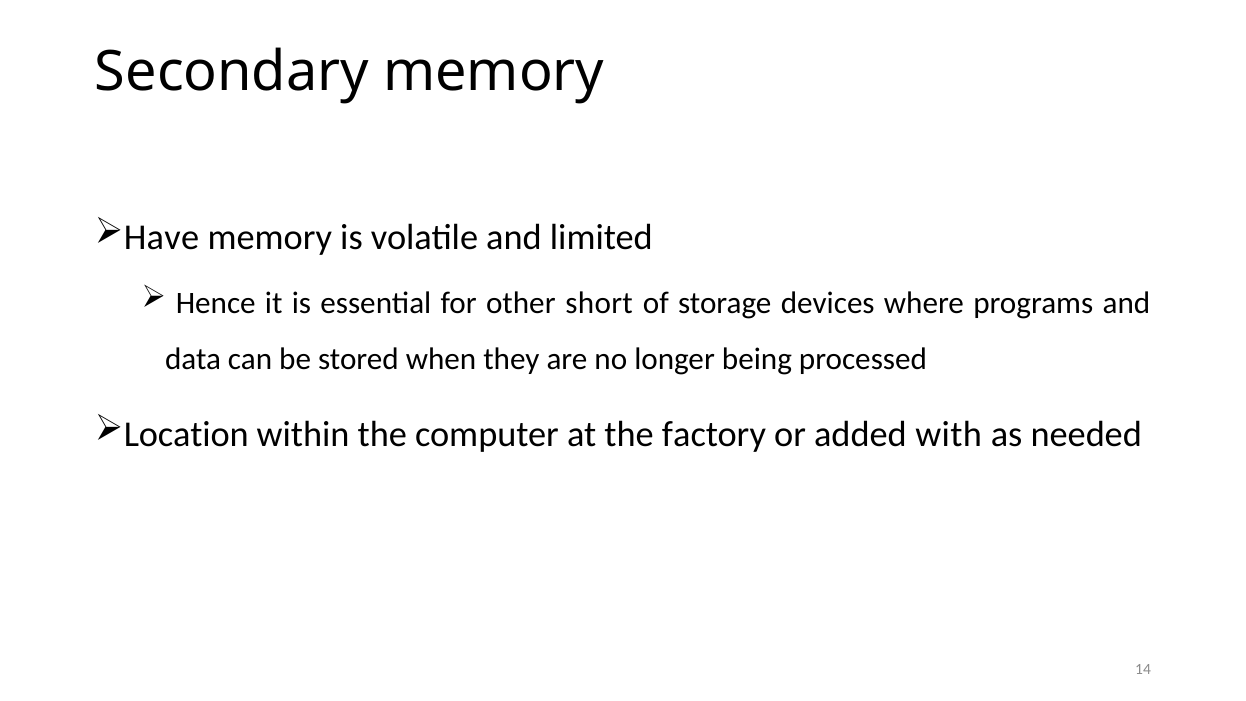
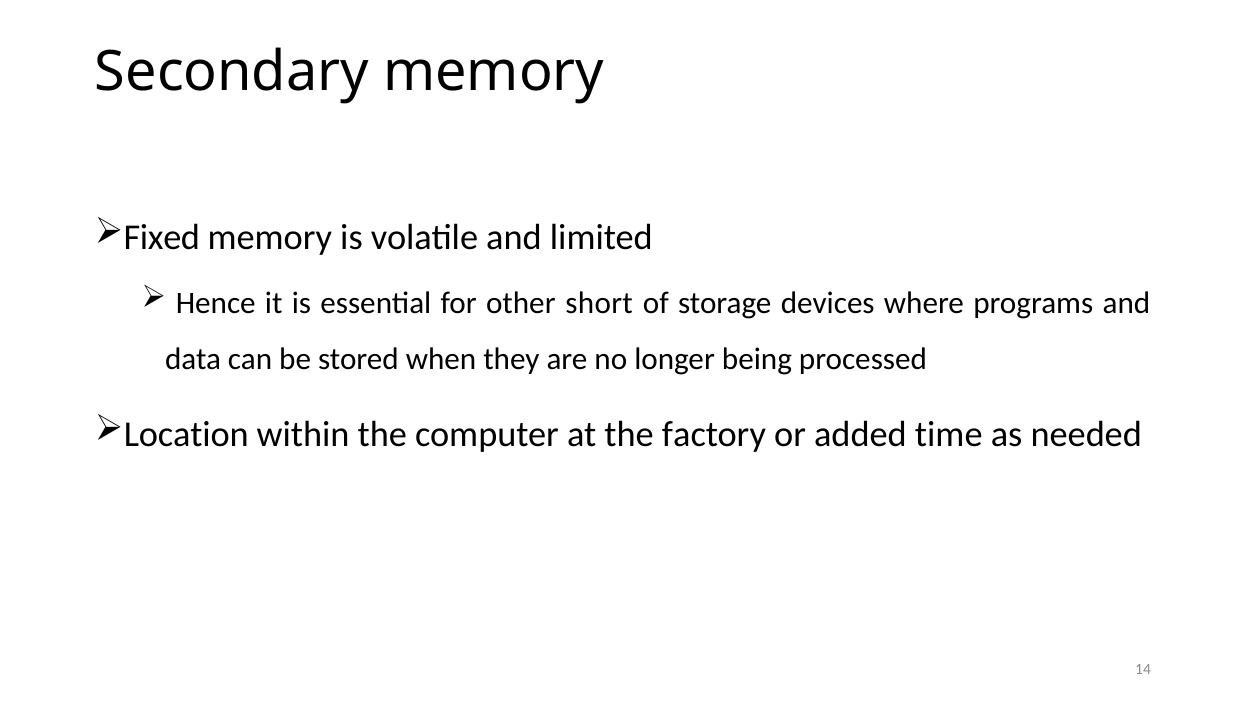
Have: Have -> Fixed
with: with -> time
